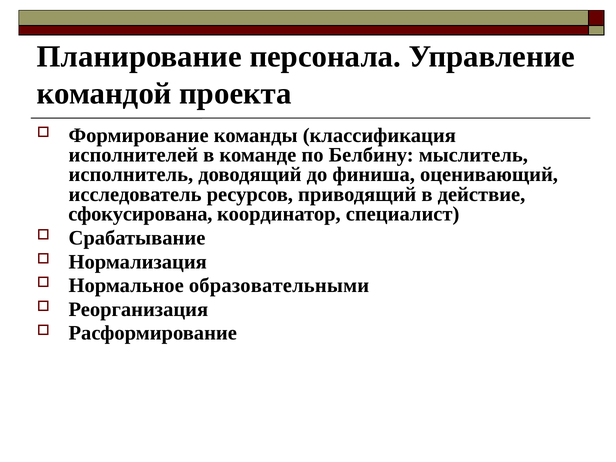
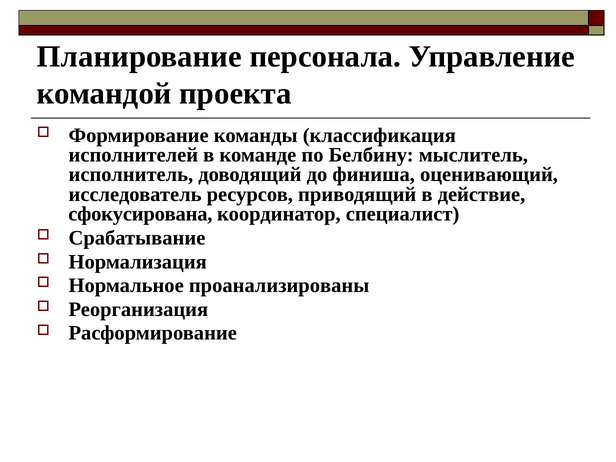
образовательными: образовательными -> проанализированы
